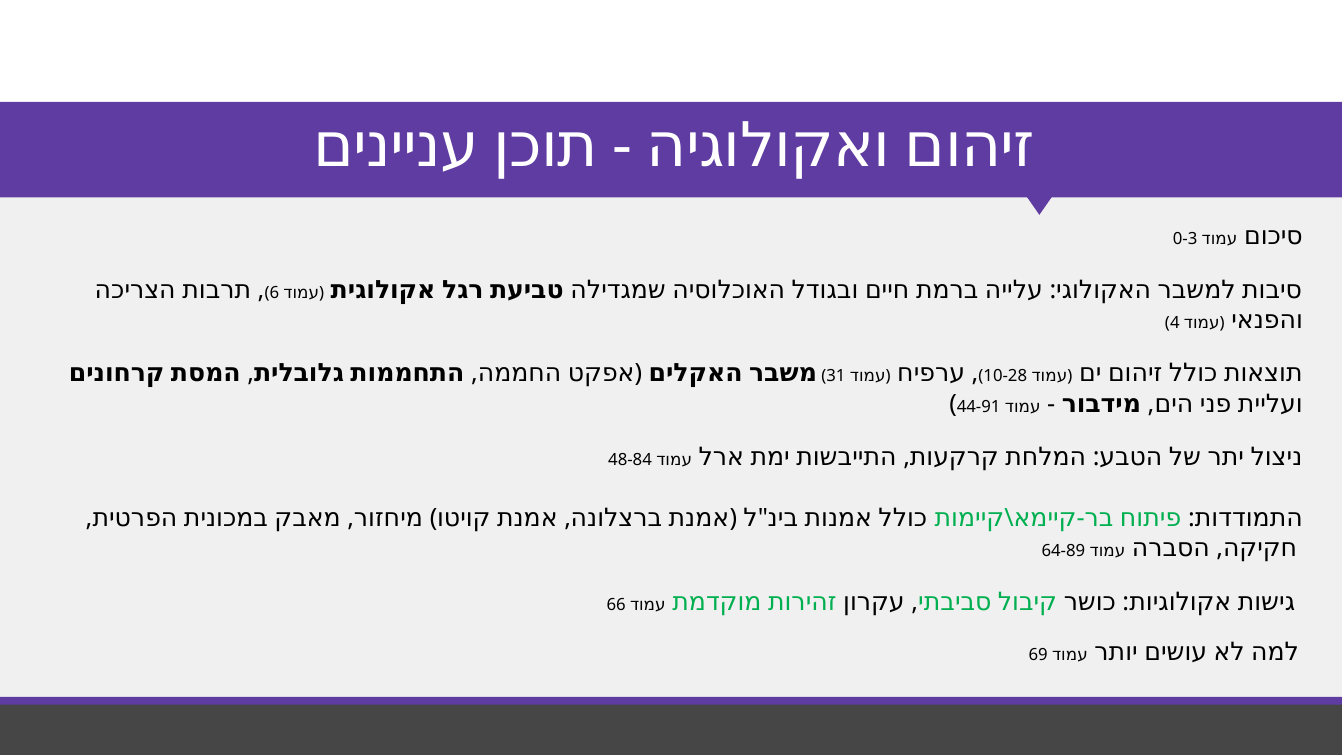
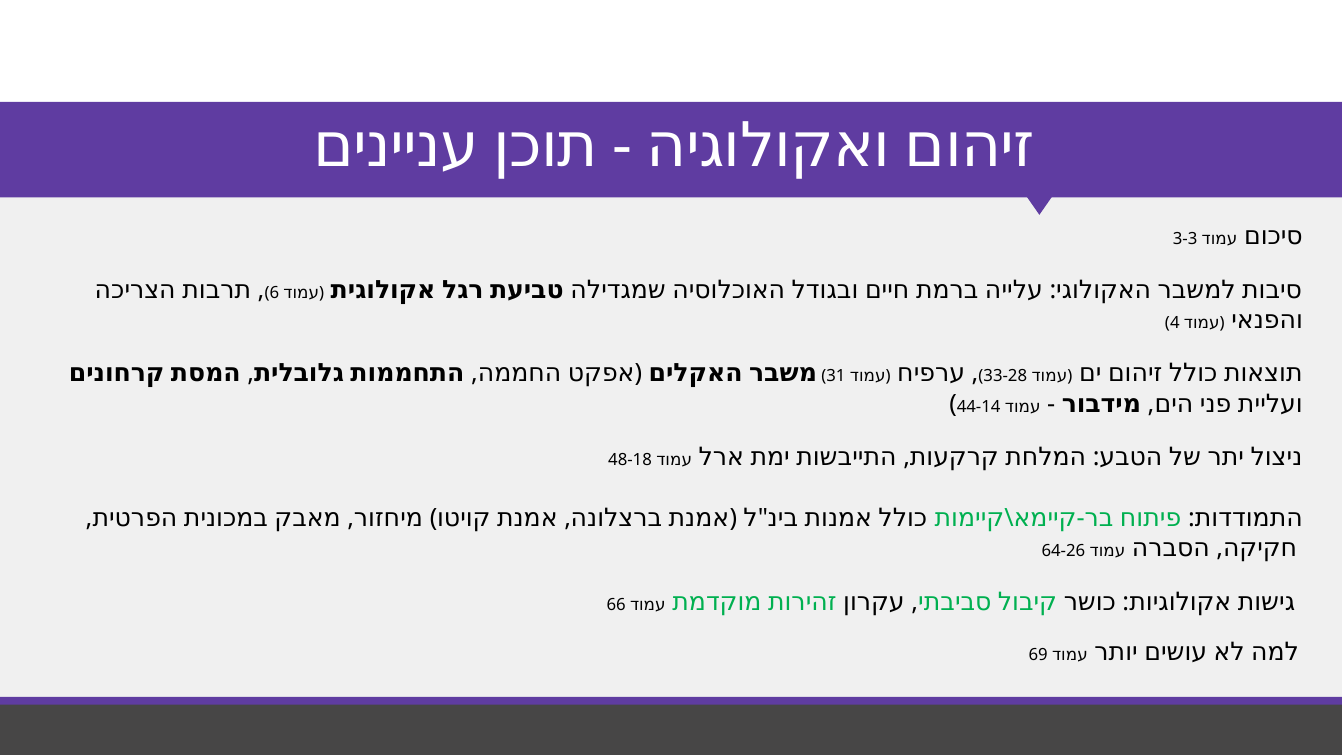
0-3: 0-3 -> 3-3
10-28: 10-28 -> 33-28
44-91: 44-91 -> 44-14
48-84: 48-84 -> 48-18
64-89: 64-89 -> 64-26
